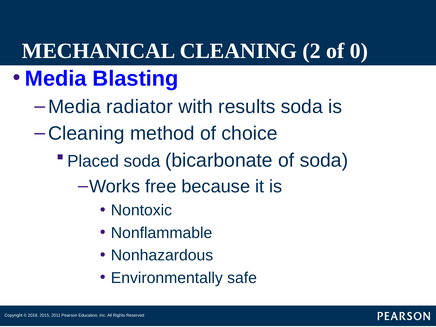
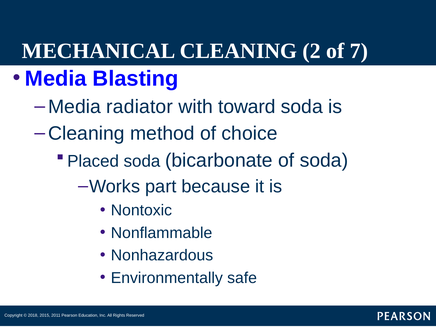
0: 0 -> 7
results: results -> toward
free: free -> part
